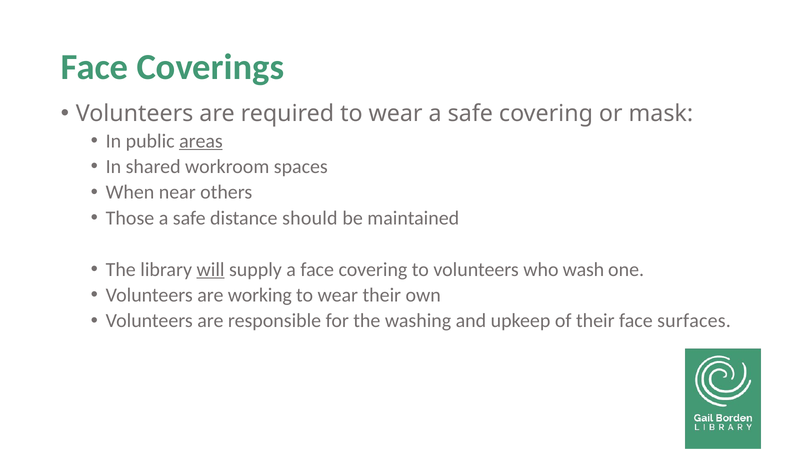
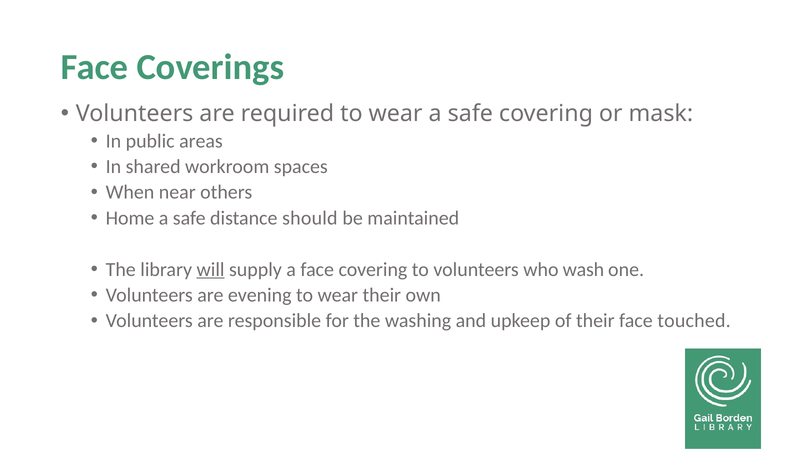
areas underline: present -> none
Those: Those -> Home
working: working -> evening
surfaces: surfaces -> touched
